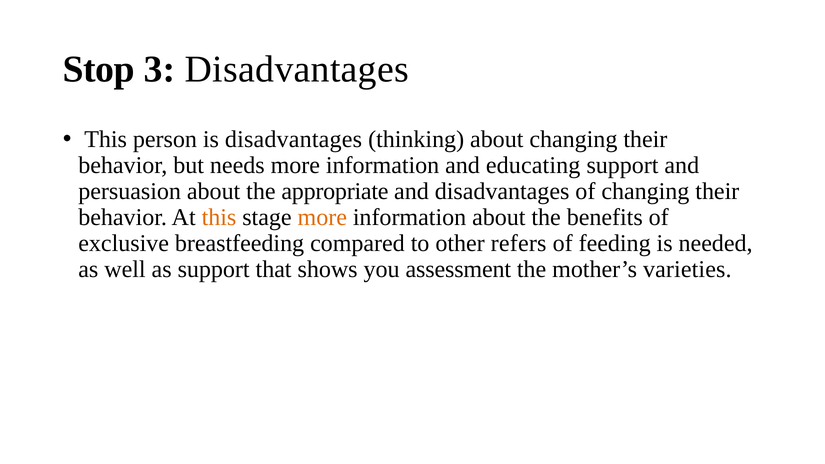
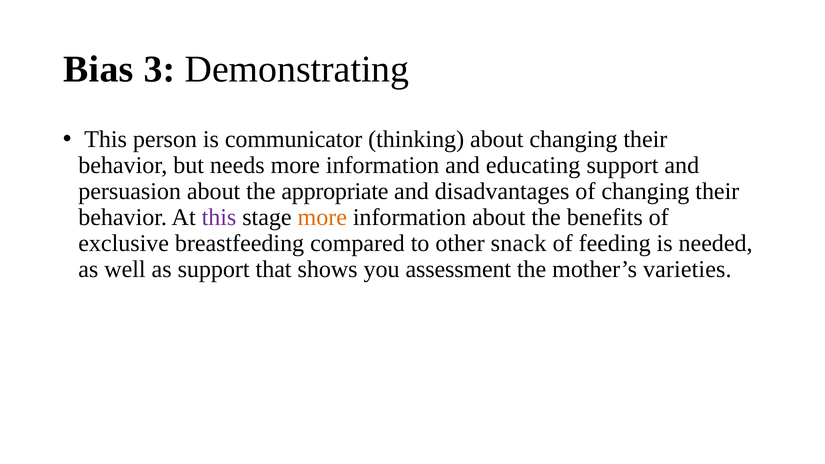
Stop: Stop -> Bias
3 Disadvantages: Disadvantages -> Demonstrating
is disadvantages: disadvantages -> communicator
this at (219, 217) colour: orange -> purple
refers: refers -> snack
